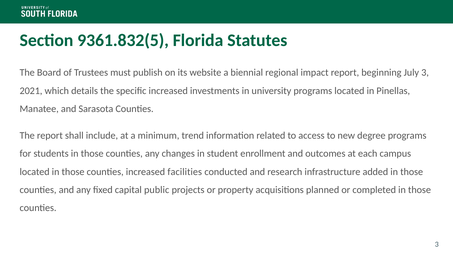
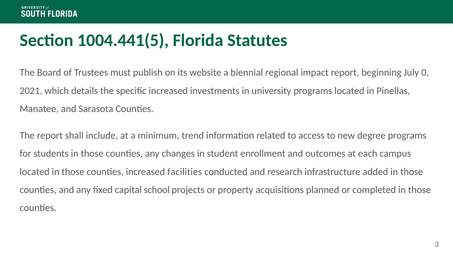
9361.832(5: 9361.832(5 -> 1004.441(5
July 3: 3 -> 0
public: public -> school
